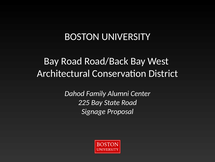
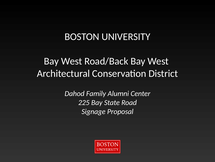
Road at (72, 61): Road -> West
